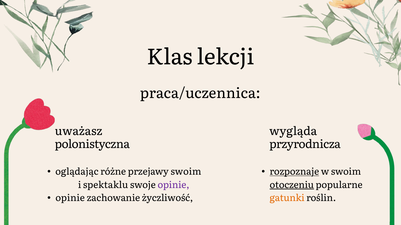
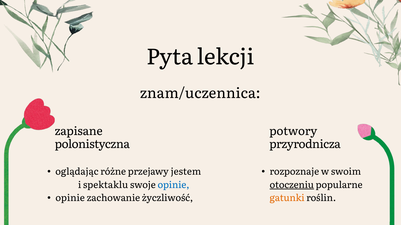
Klas: Klas -> Pyta
praca/uczennica: praca/uczennica -> znam/uczennica
uważasz: uważasz -> zapisane
wygląda: wygląda -> potwory
przejawy swoim: swoim -> jestem
rozpoznaje underline: present -> none
opinie at (173, 185) colour: purple -> blue
